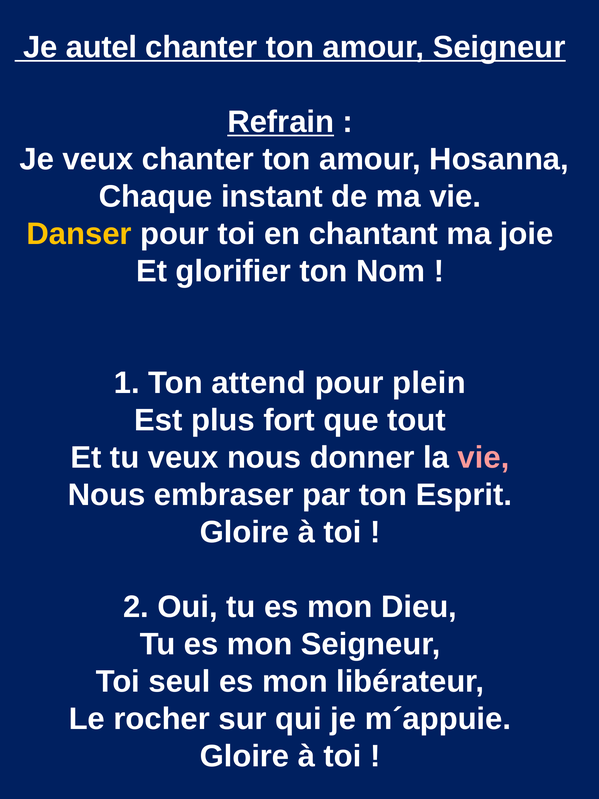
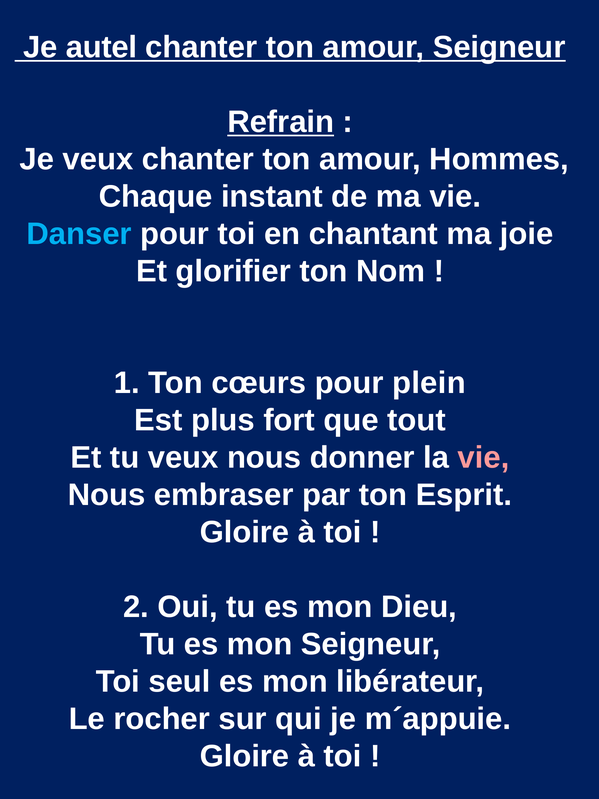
Hosanna: Hosanna -> Hommes
Danser colour: yellow -> light blue
attend: attend -> cœurs
